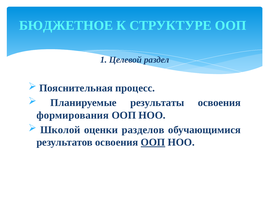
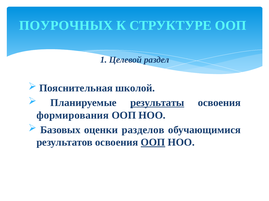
БЮДЖЕТНОЕ: БЮДЖЕТНОЕ -> ПОУРОЧНЫХ
процесс: процесс -> школой
результаты underline: none -> present
Школой: Школой -> Базовых
